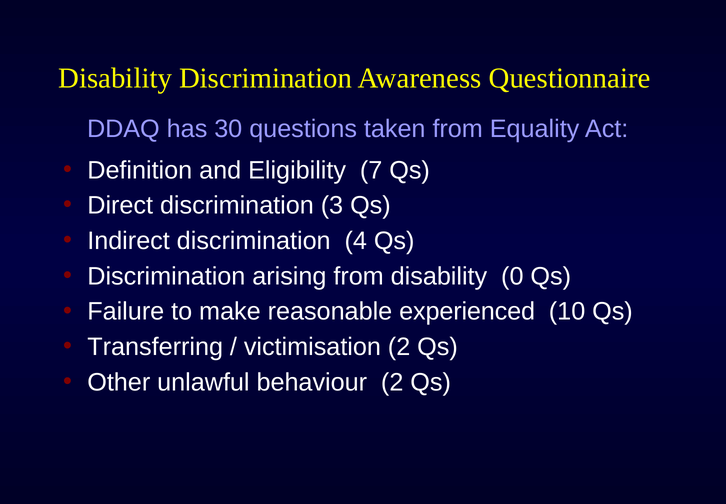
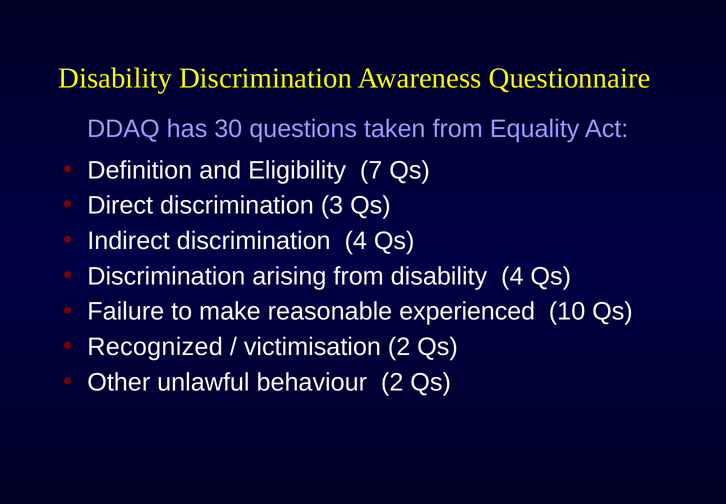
disability 0: 0 -> 4
Transferring: Transferring -> Recognized
